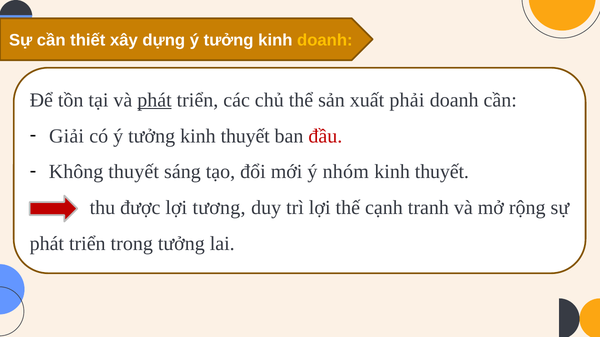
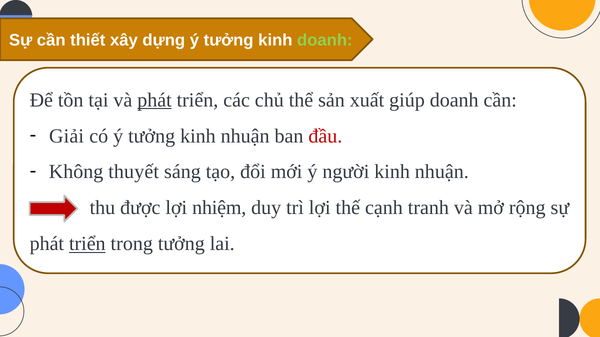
doanh at (325, 40) colour: yellow -> light green
phải: phải -> giúp
tưởng kinh thuyết: thuyết -> nhuận
nhóm: nhóm -> người
thuyết at (442, 172): thuyết -> nhuận
tương: tương -> nhiệm
triển at (87, 244) underline: none -> present
